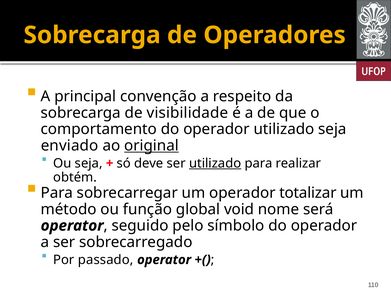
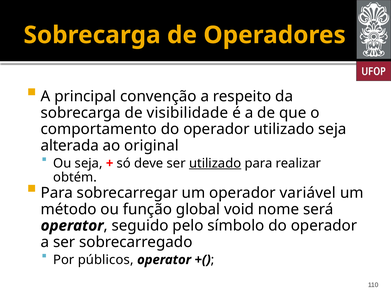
enviado: enviado -> alterada
original underline: present -> none
totalizar: totalizar -> variável
passado: passado -> públicos
